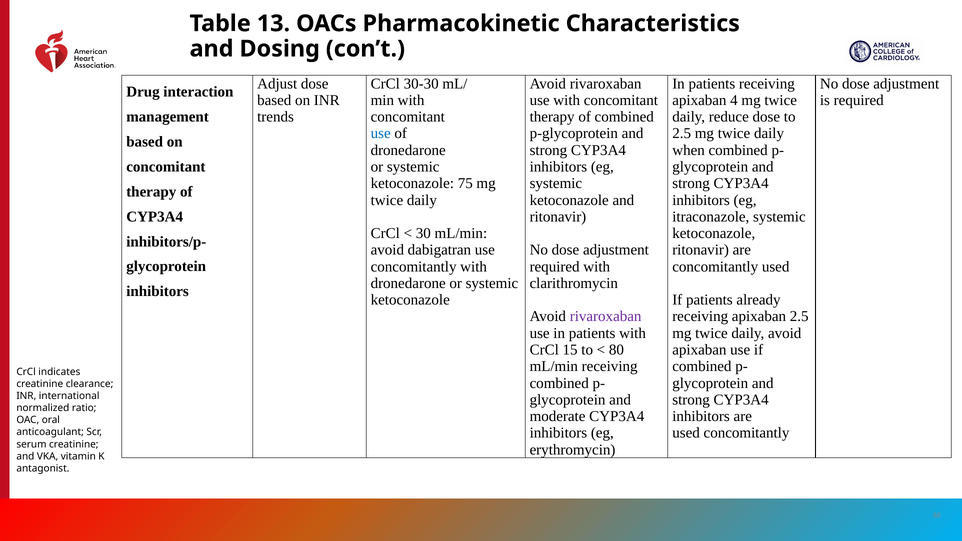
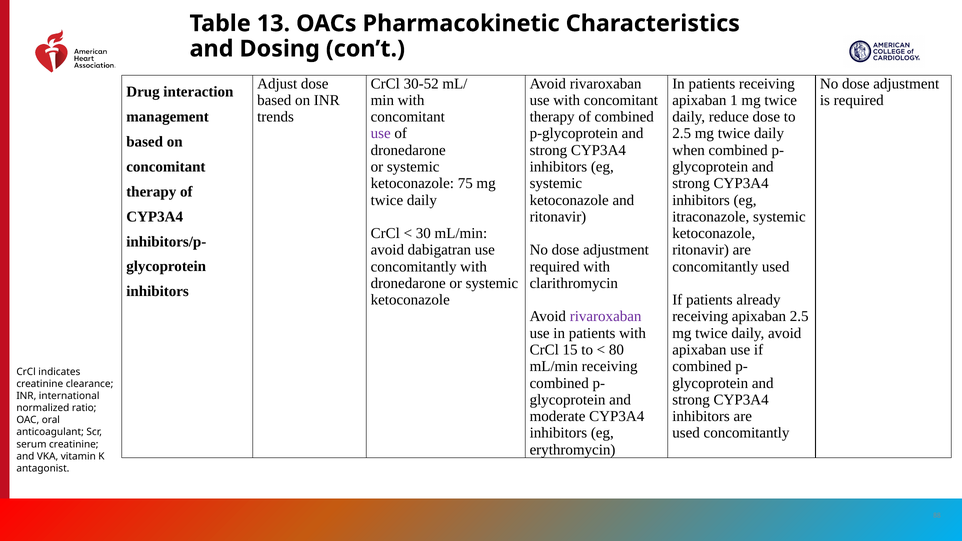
30-30: 30-30 -> 30-52
4: 4 -> 1
use at (381, 134) colour: blue -> purple
